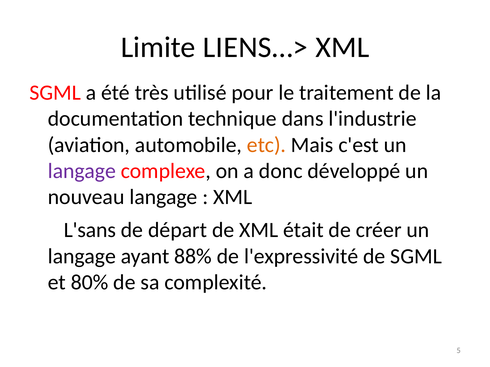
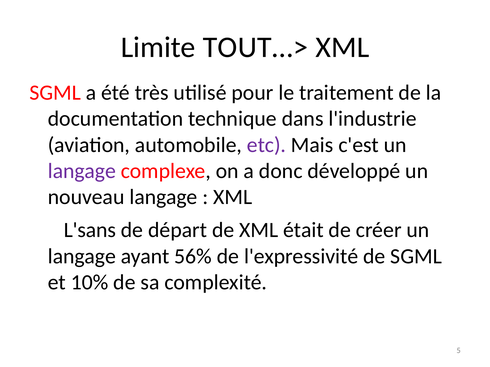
LIENS…>: LIENS…> -> TOUT…>
etc colour: orange -> purple
88%: 88% -> 56%
80%: 80% -> 10%
